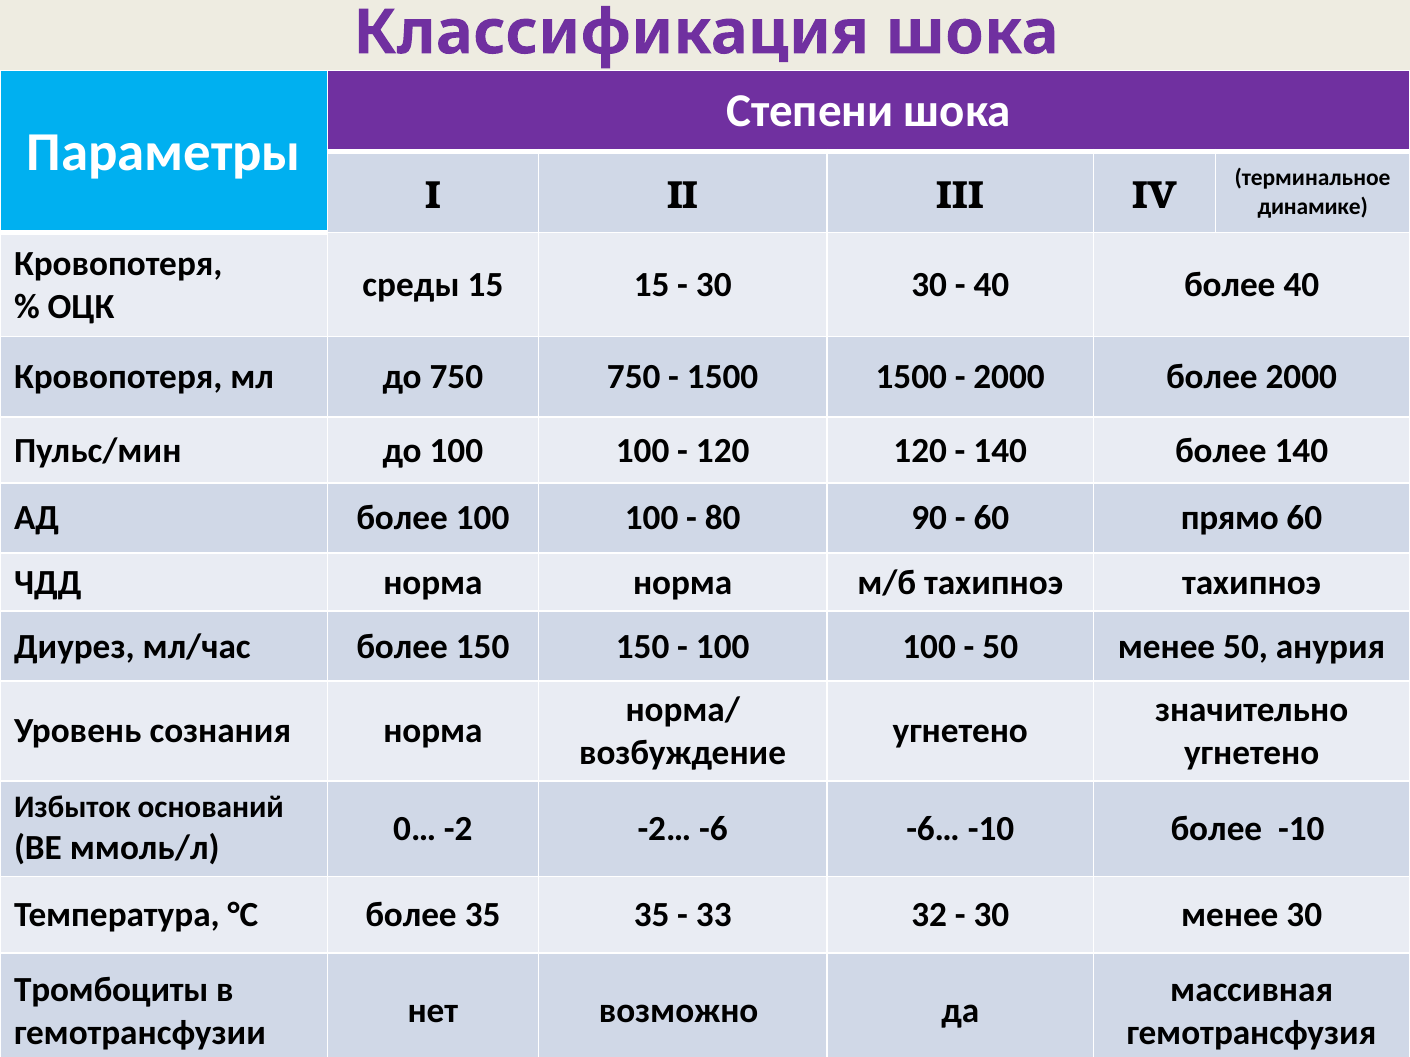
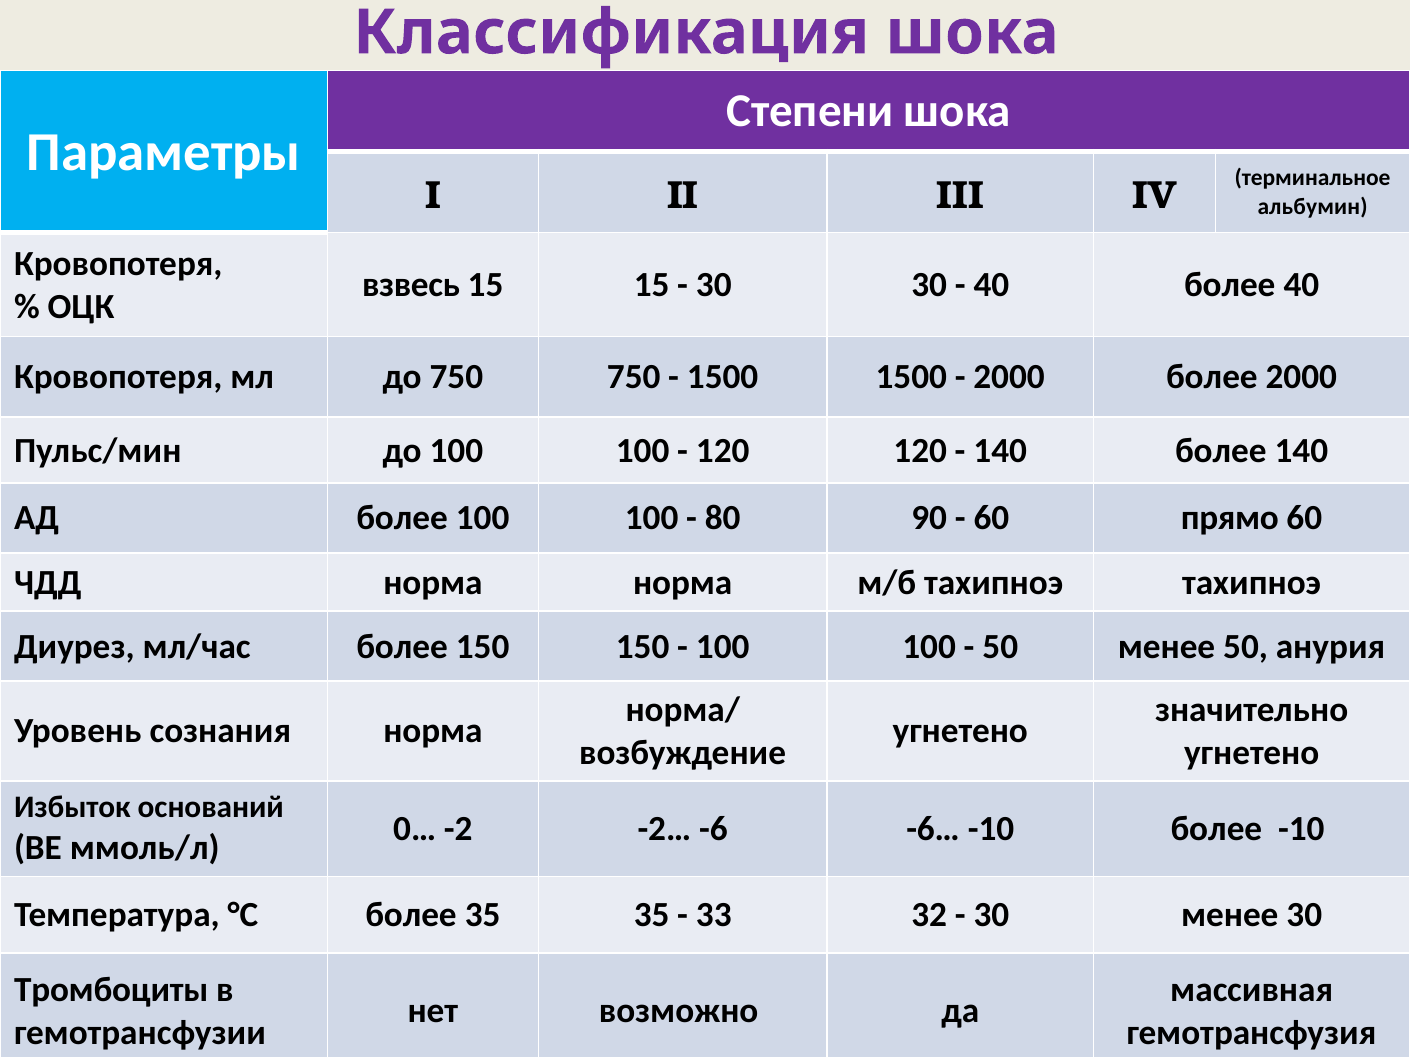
динамике: динамике -> альбумин
среды: среды -> взвесь
